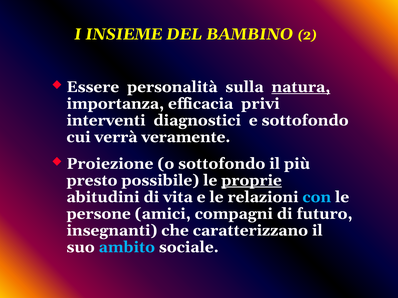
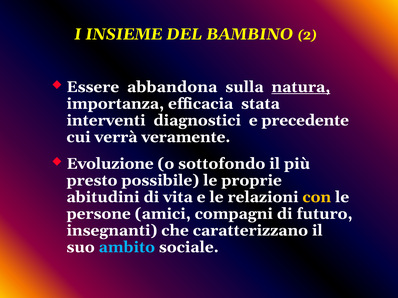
personalità: personalità -> abbandona
privi: privi -> stata
e sottofondo: sottofondo -> precedente
Proiezione: Proiezione -> Evoluzione
proprie underline: present -> none
con colour: light blue -> yellow
